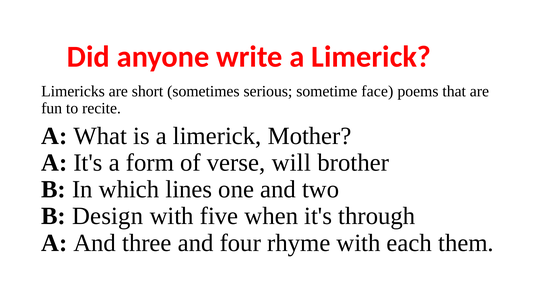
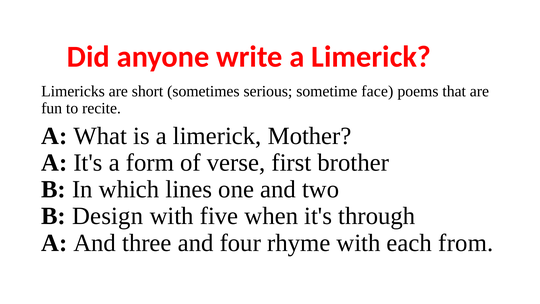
will: will -> first
them: them -> from
